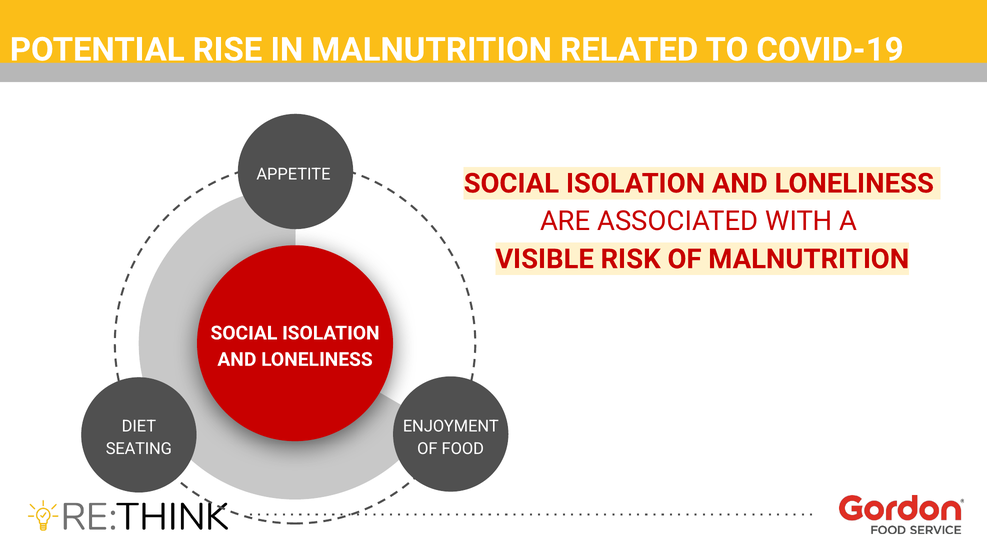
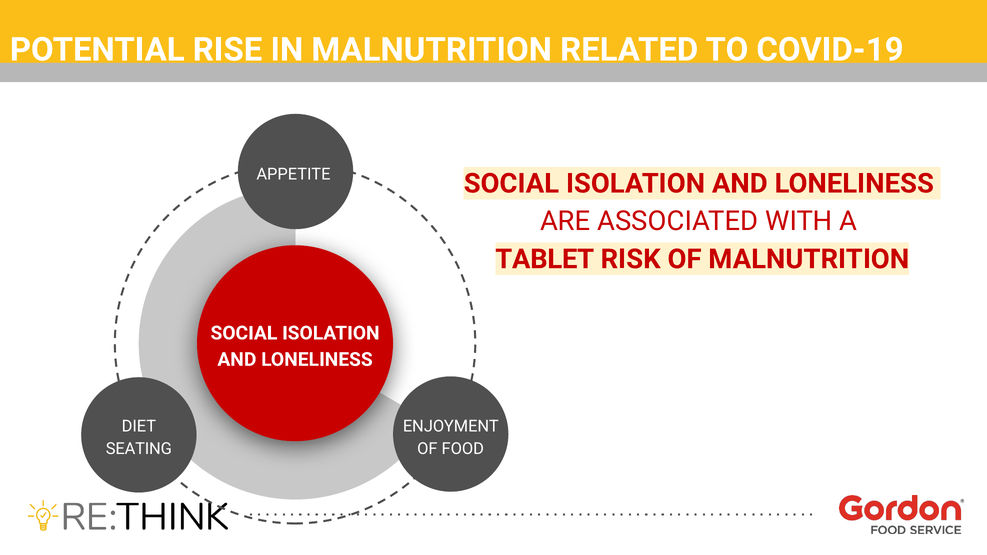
VISIBLE: VISIBLE -> TABLET
